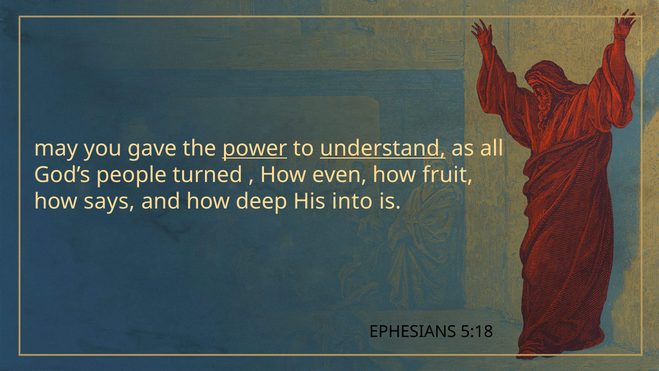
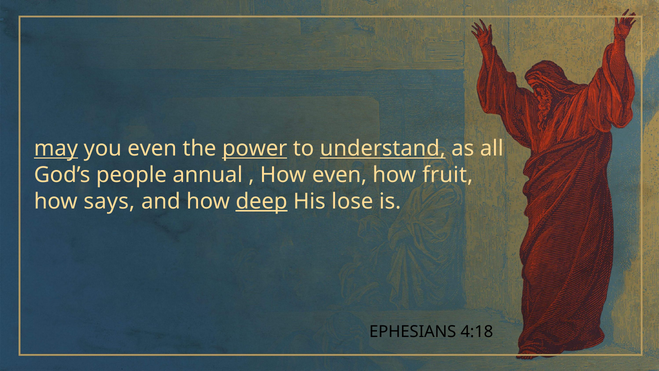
may underline: none -> present
you gave: gave -> even
turned: turned -> annual
deep underline: none -> present
into: into -> lose
5:18: 5:18 -> 4:18
